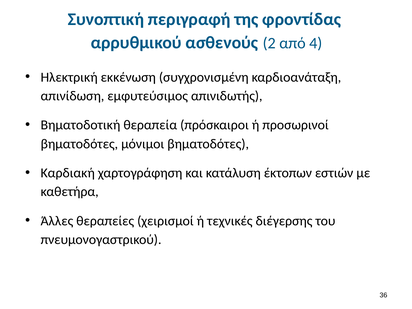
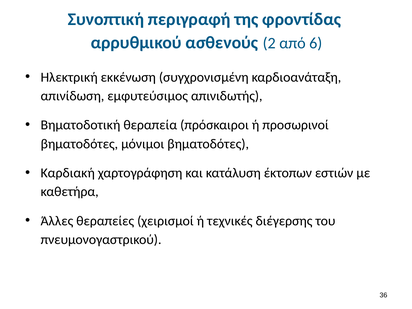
4: 4 -> 6
